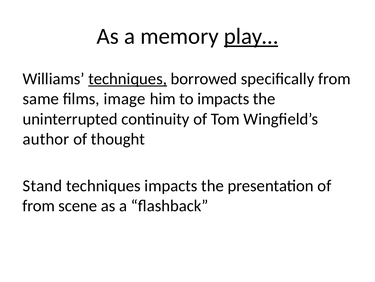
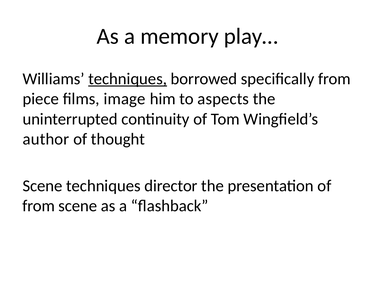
play… underline: present -> none
same: same -> piece
to impacts: impacts -> aspects
Stand at (42, 185): Stand -> Scene
techniques impacts: impacts -> director
